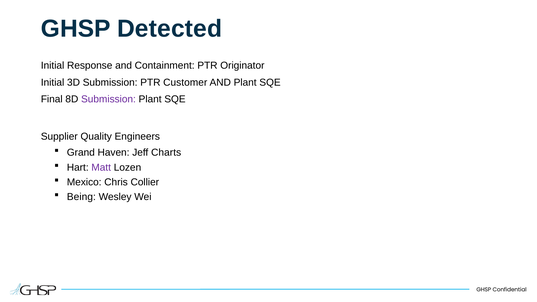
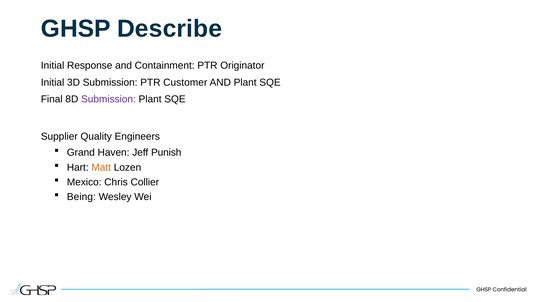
Detected: Detected -> Describe
Charts: Charts -> Punish
Matt colour: purple -> orange
